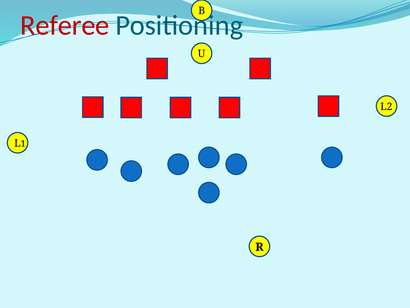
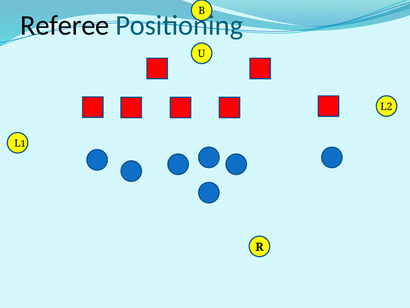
Referee colour: red -> black
